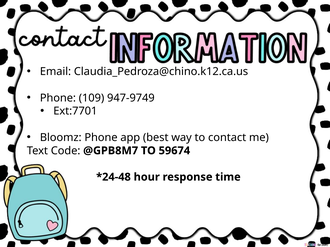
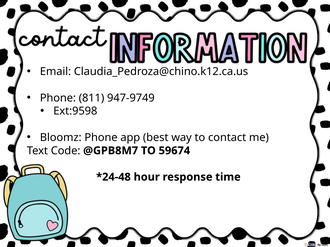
109: 109 -> 811
Ext:7701: Ext:7701 -> Ext:9598
